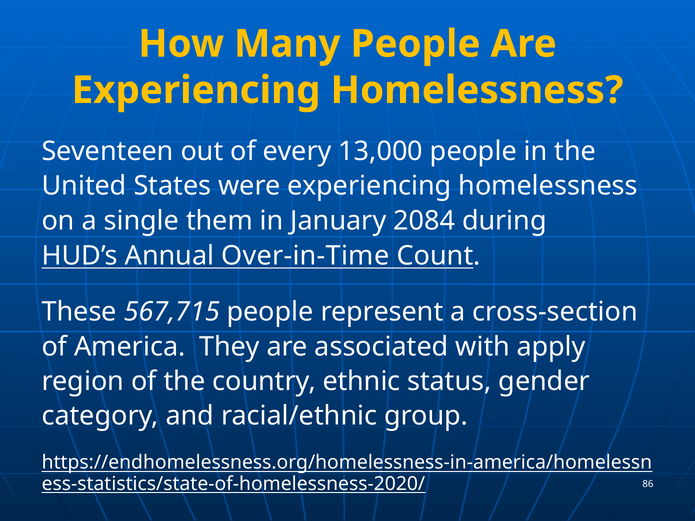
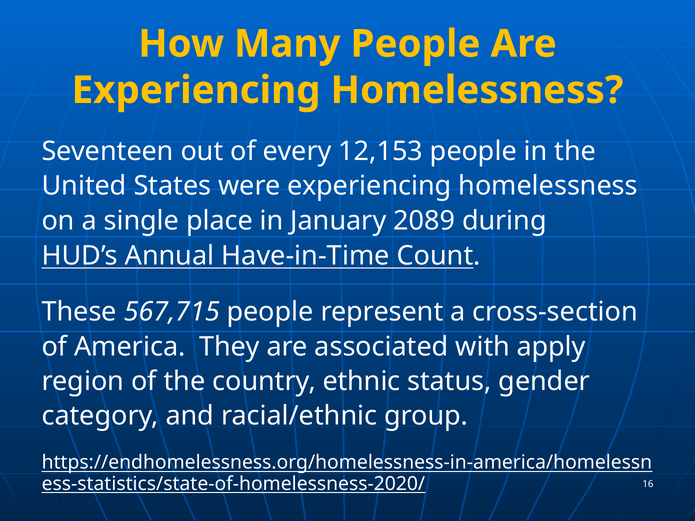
13,000: 13,000 -> 12,153
them: them -> place
2084: 2084 -> 2089
Over-in-Time: Over-in-Time -> Have-in-Time
86: 86 -> 16
